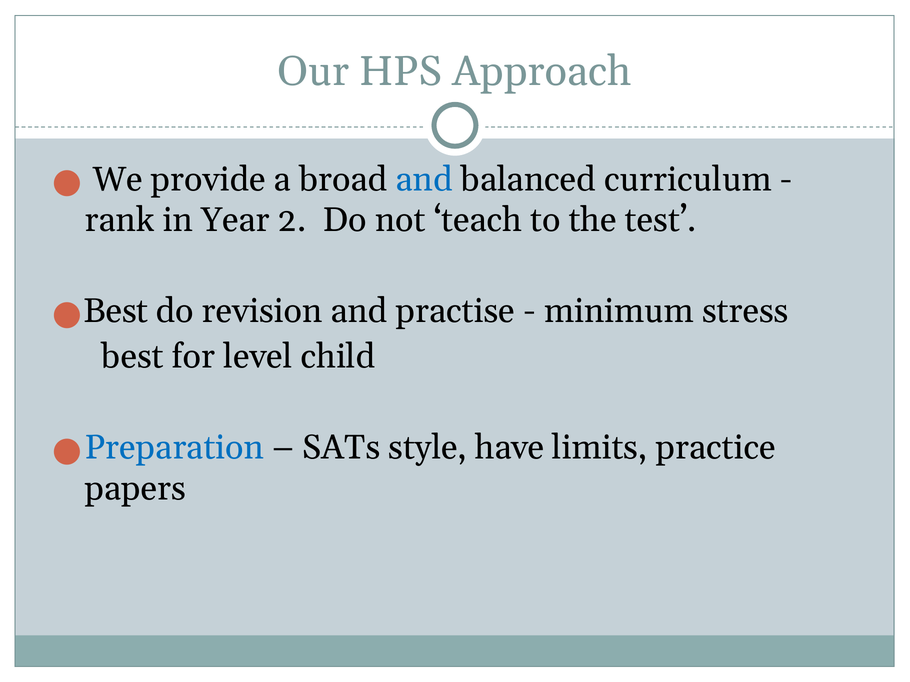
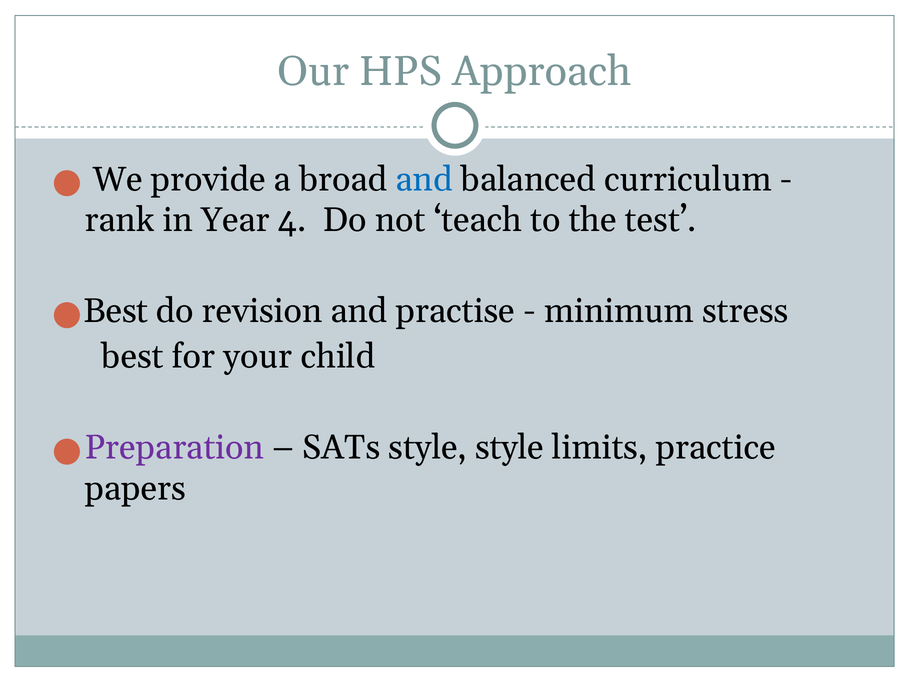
2: 2 -> 4
level: level -> your
Preparation colour: blue -> purple
style have: have -> style
